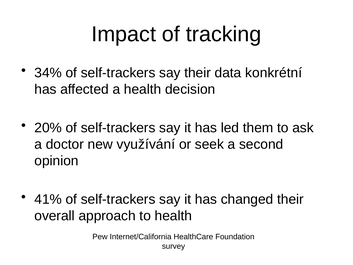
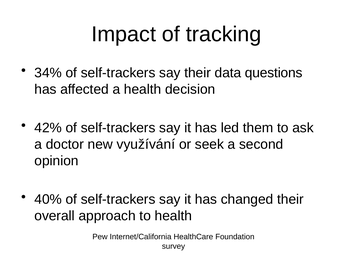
konkrétní: konkrétní -> questions
20%: 20% -> 42%
41%: 41% -> 40%
